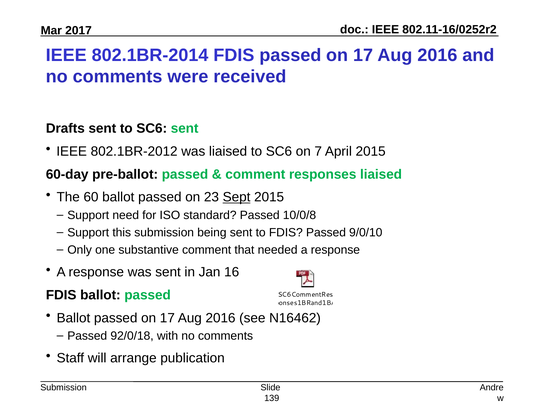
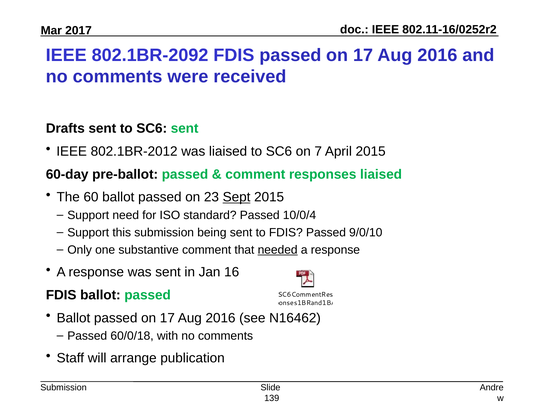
802.1BR-2014: 802.1BR-2014 -> 802.1BR-2092
10/0/8: 10/0/8 -> 10/0/4
needed underline: none -> present
92/0/18: 92/0/18 -> 60/0/18
